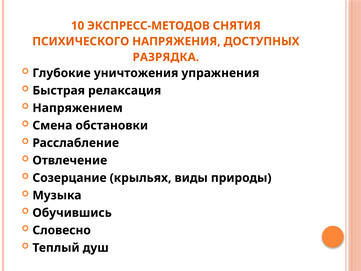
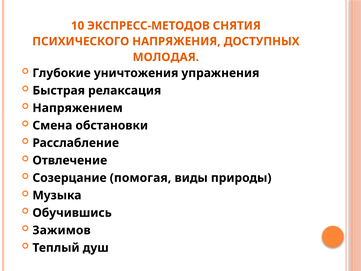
РАЗРЯДКА: РАЗРЯДКА -> МОЛОДАЯ
крыльях: крыльях -> помогая
Словесно: Словесно -> Зажимов
